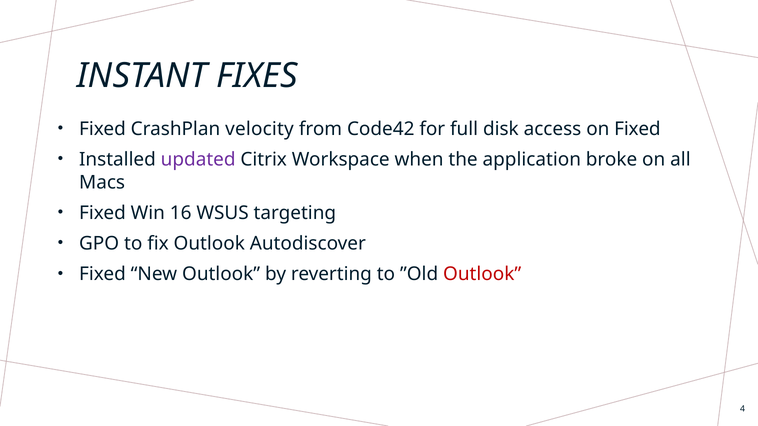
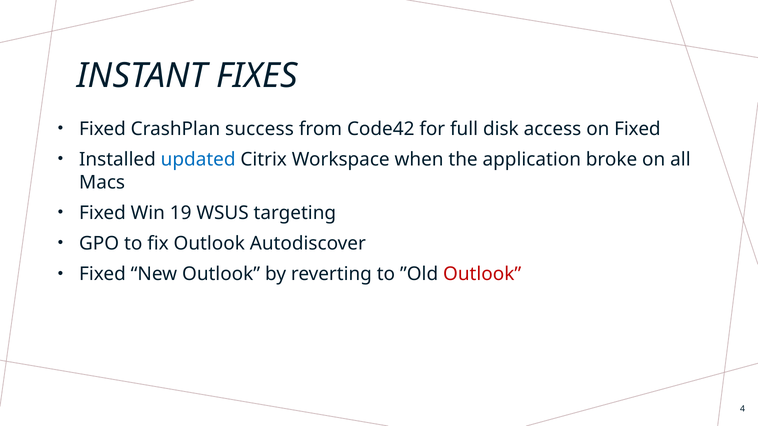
velocity: velocity -> success
updated colour: purple -> blue
16: 16 -> 19
